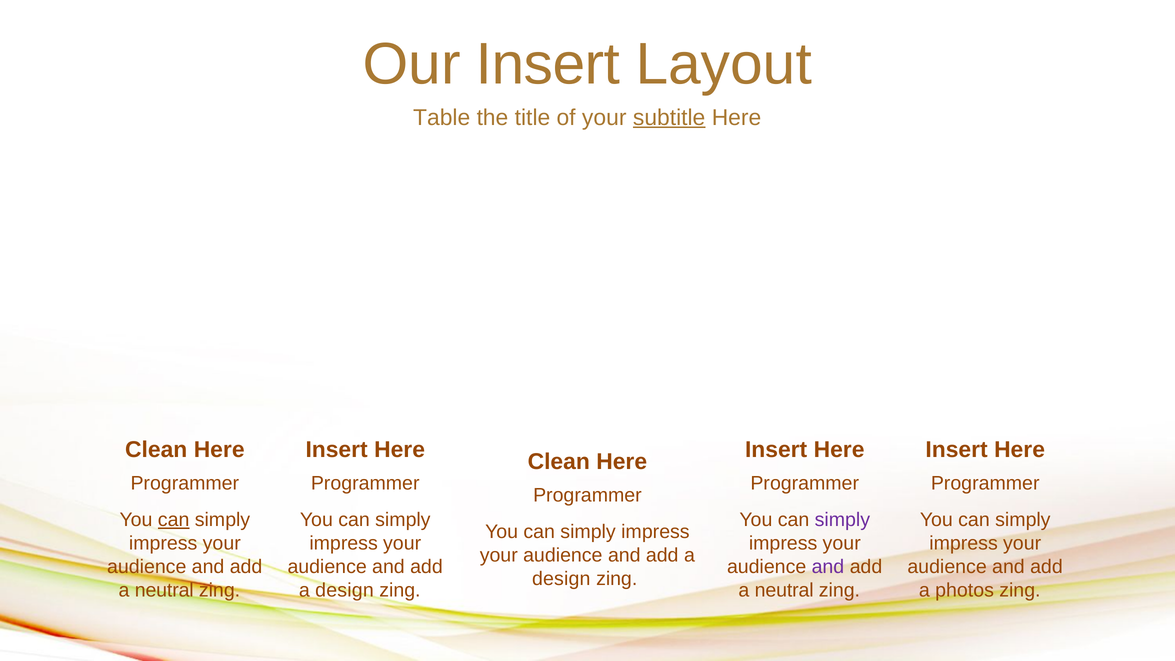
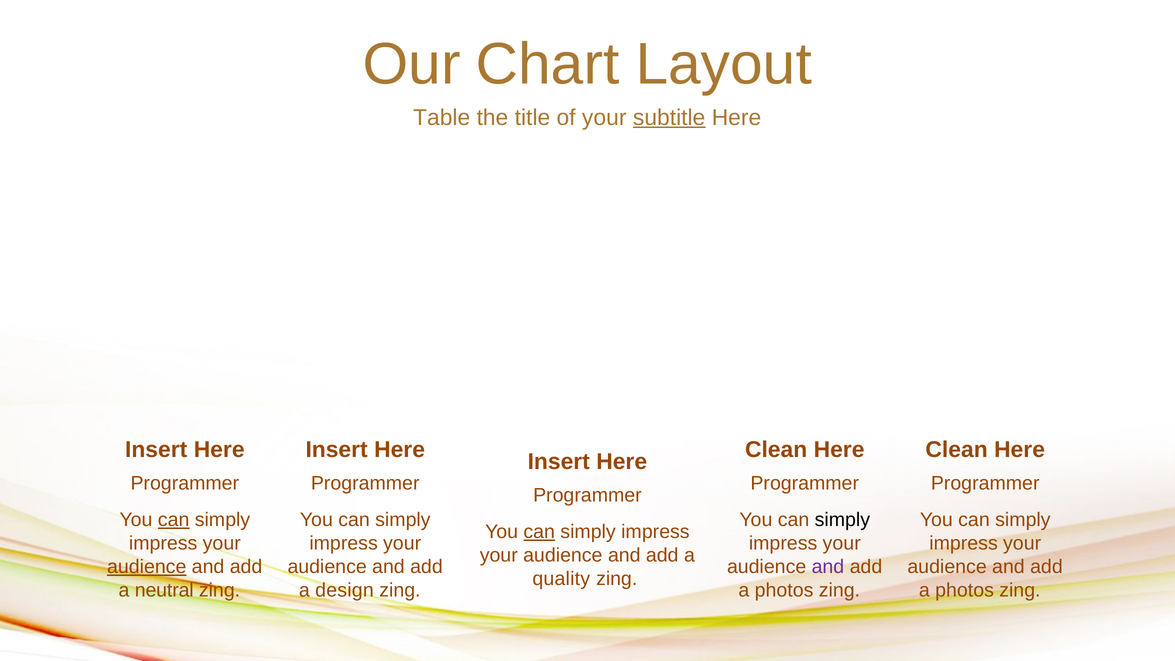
Our Insert: Insert -> Chart
Clean at (156, 450): Clean -> Insert
Insert at (776, 450): Insert -> Clean
Insert at (957, 450): Insert -> Clean
Clean at (559, 461): Clean -> Insert
simply at (842, 520) colour: purple -> black
can at (539, 532) underline: none -> present
audience at (147, 567) underline: none -> present
design at (561, 579): design -> quality
neutral at (784, 590): neutral -> photos
